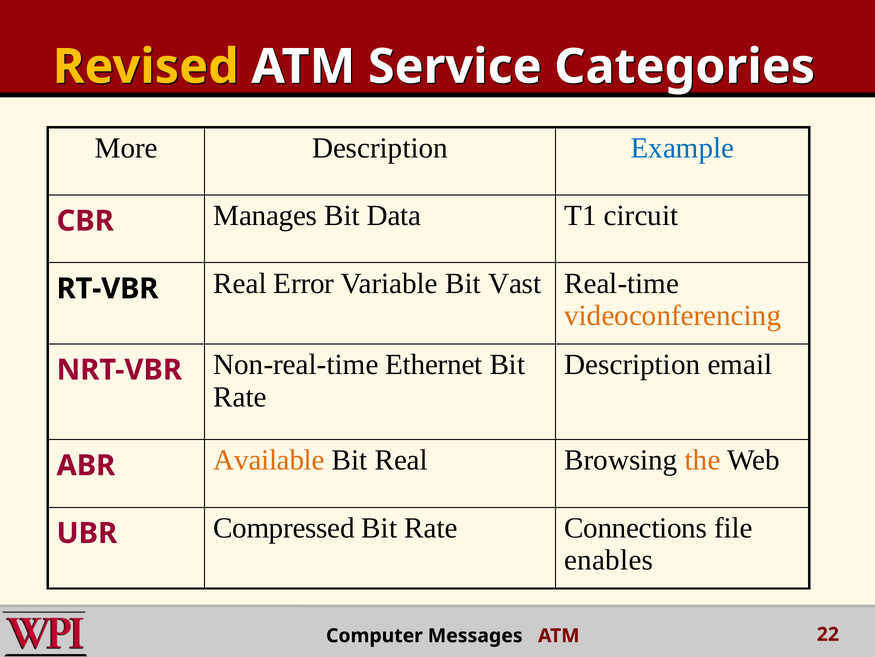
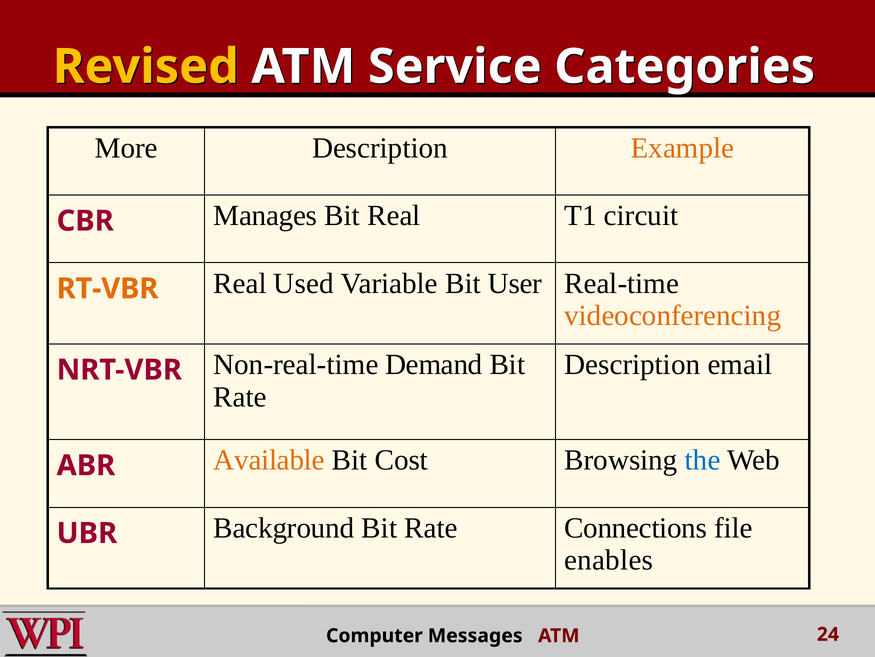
Example colour: blue -> orange
Bit Data: Data -> Real
RT-VBR colour: black -> orange
Error: Error -> Used
Vast: Vast -> User
Ethernet: Ethernet -> Demand
Bit Real: Real -> Cost
the colour: orange -> blue
Compressed: Compressed -> Background
22: 22 -> 24
